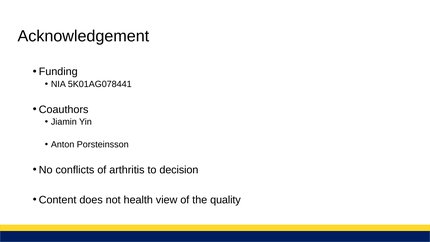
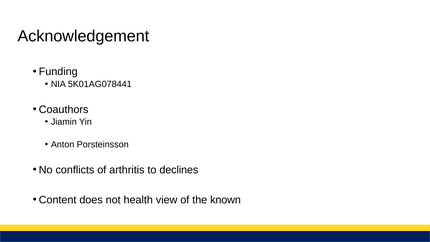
decision: decision -> declines
quality: quality -> known
